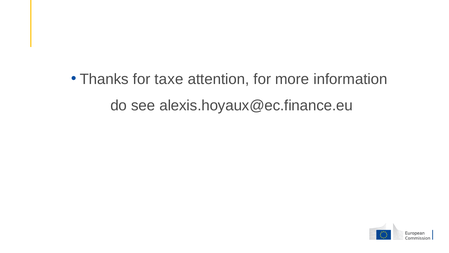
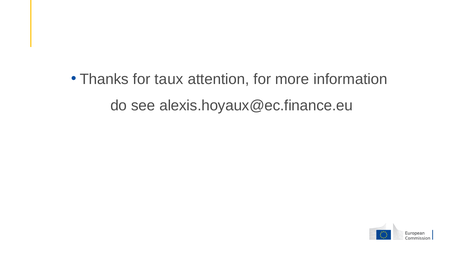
taxe: taxe -> taux
